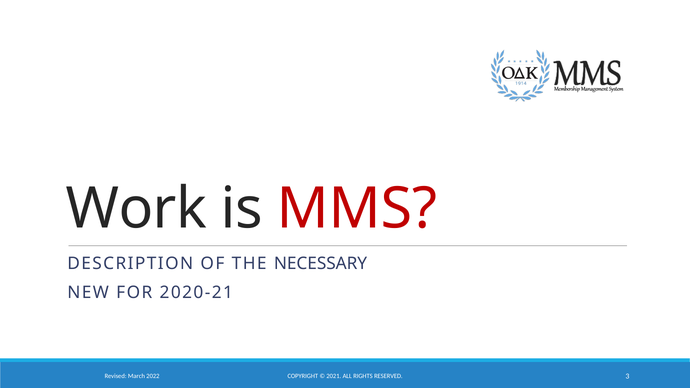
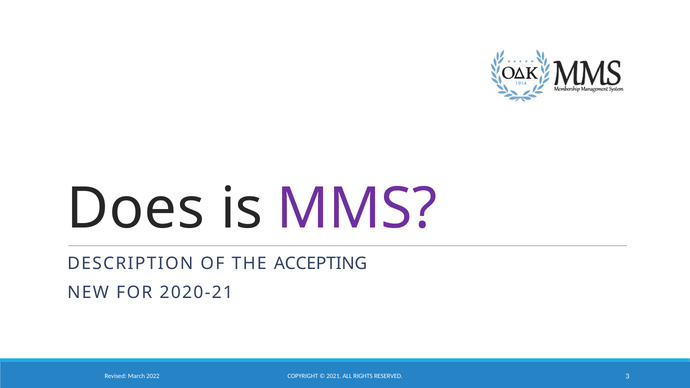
Work: Work -> Does
MMS colour: red -> purple
NECESSARY: NECESSARY -> ACCEPTING
